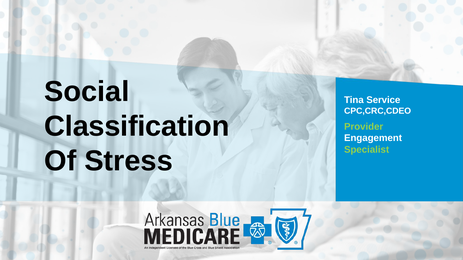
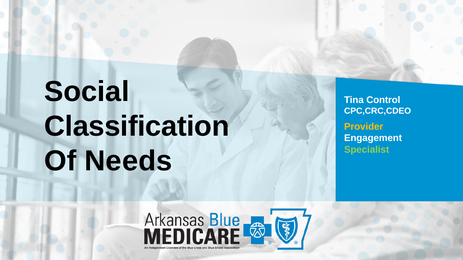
Service: Service -> Control
Provider colour: light green -> yellow
Stress: Stress -> Needs
